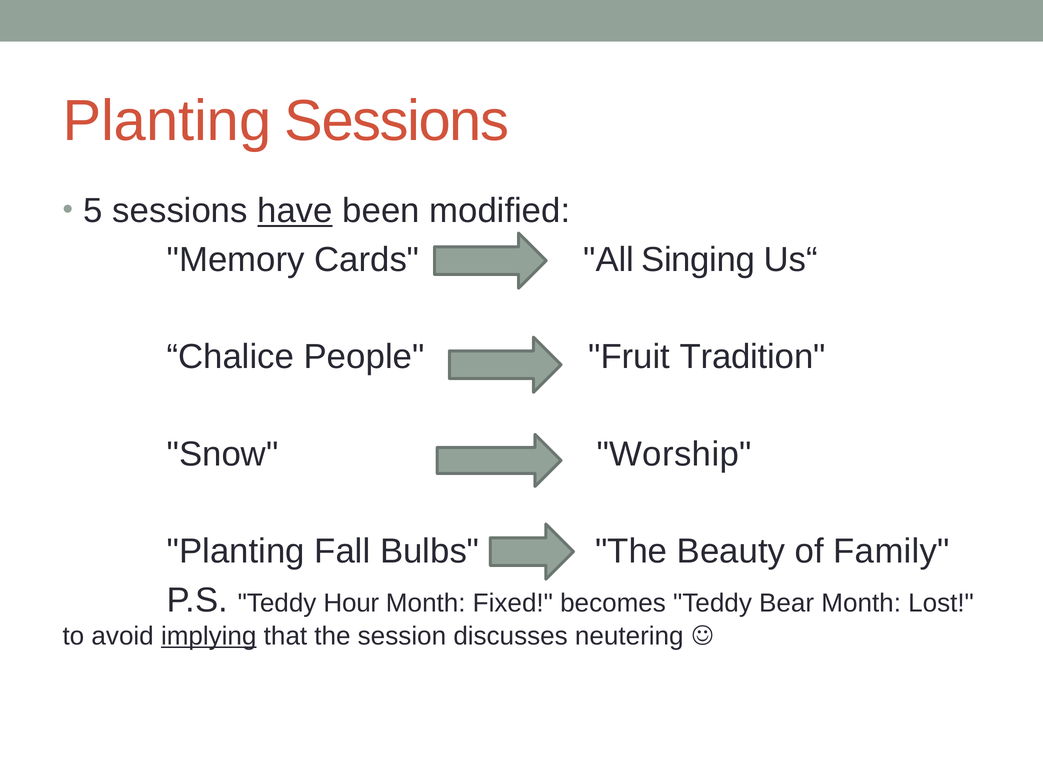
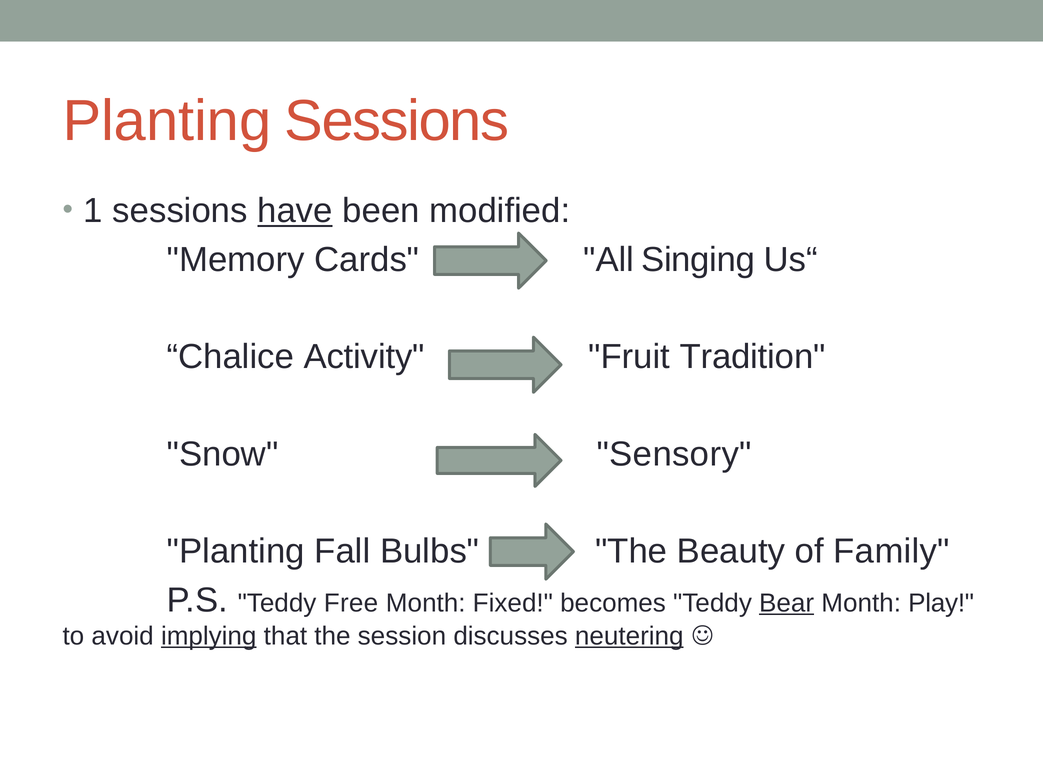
5: 5 -> 1
People: People -> Activity
Worship: Worship -> Sensory
Hour: Hour -> Free
Bear underline: none -> present
Lost: Lost -> Play
neutering underline: none -> present
